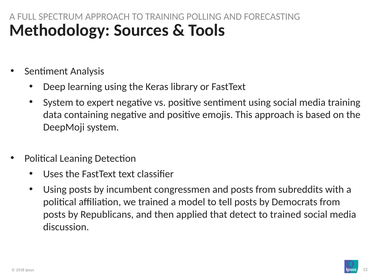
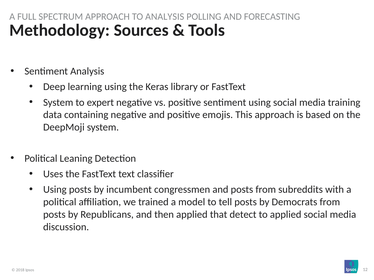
TO TRAINING: TRAINING -> ANALYSIS
to trained: trained -> applied
